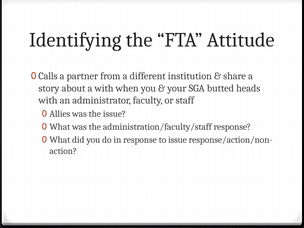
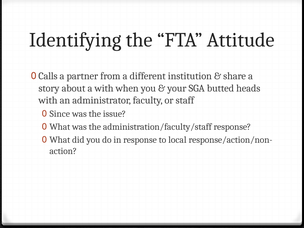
Allies: Allies -> Since
to issue: issue -> local
